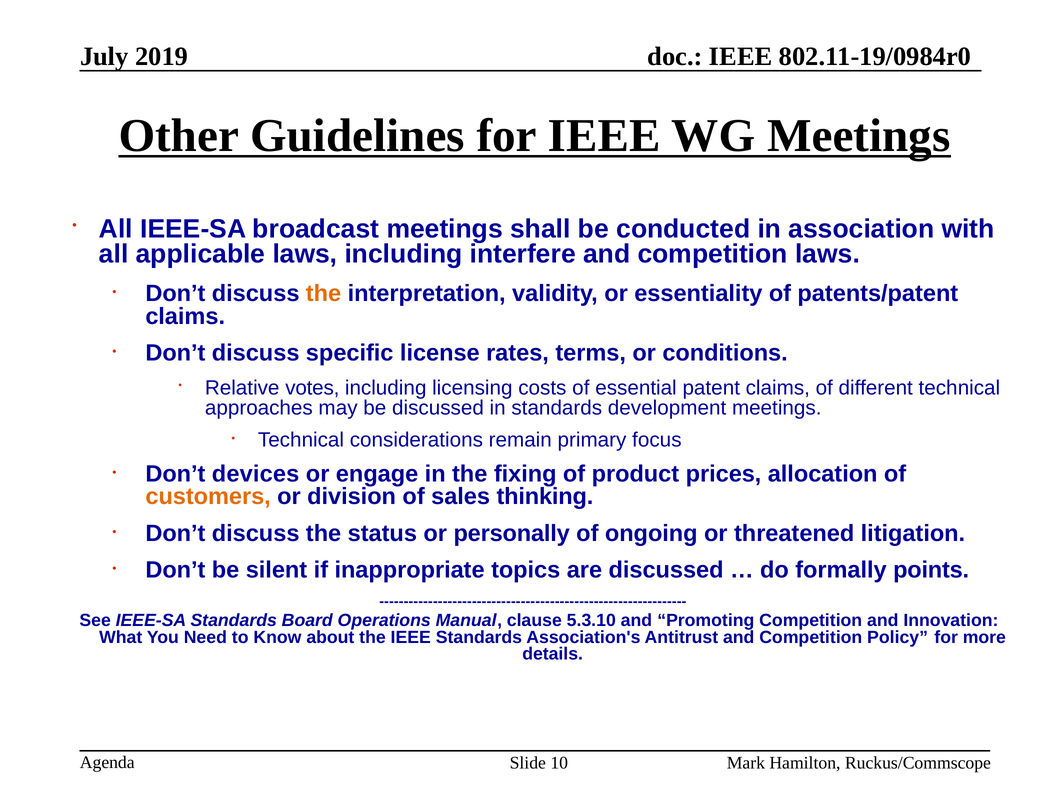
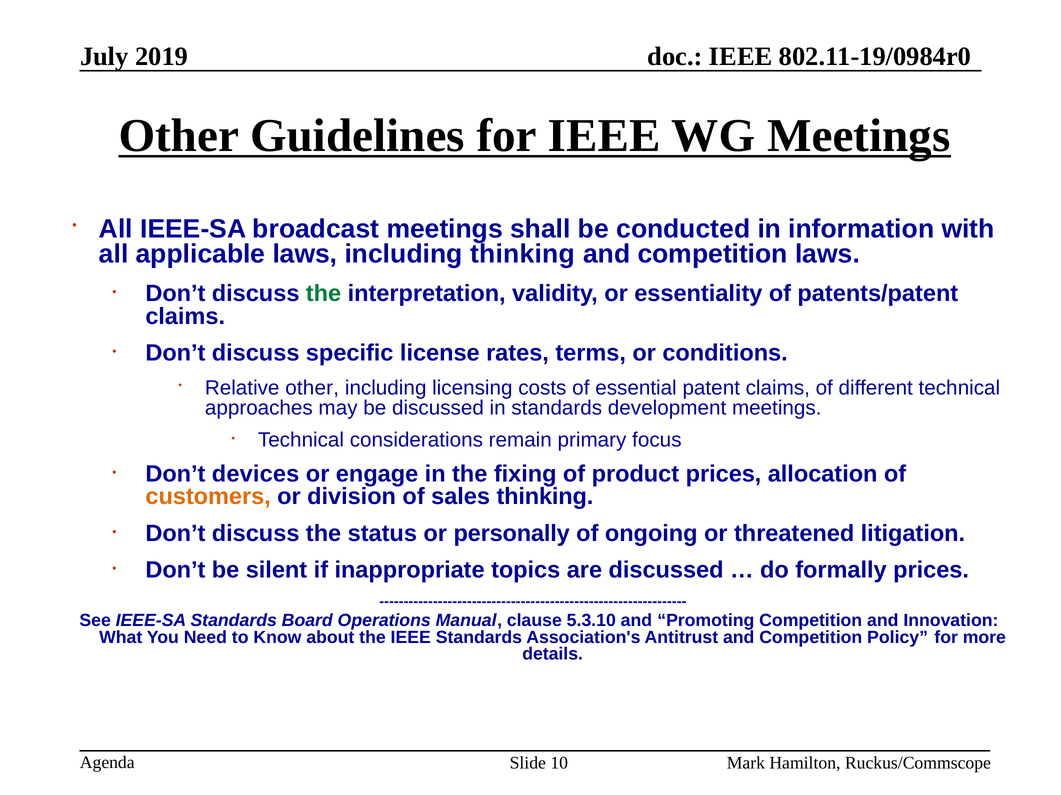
association: association -> information
including interfere: interfere -> thinking
the at (324, 294) colour: orange -> green
Relative votes: votes -> other
formally points: points -> prices
